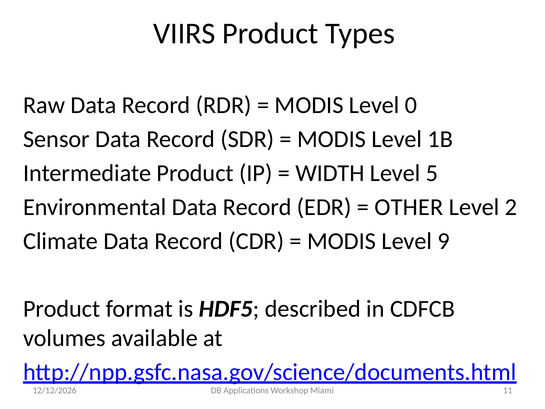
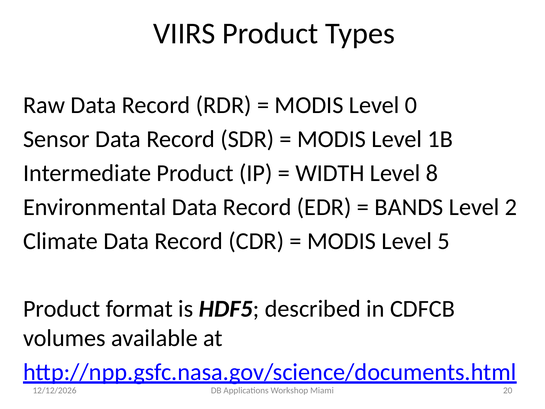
5: 5 -> 8
OTHER: OTHER -> BANDS
9: 9 -> 5
11: 11 -> 20
